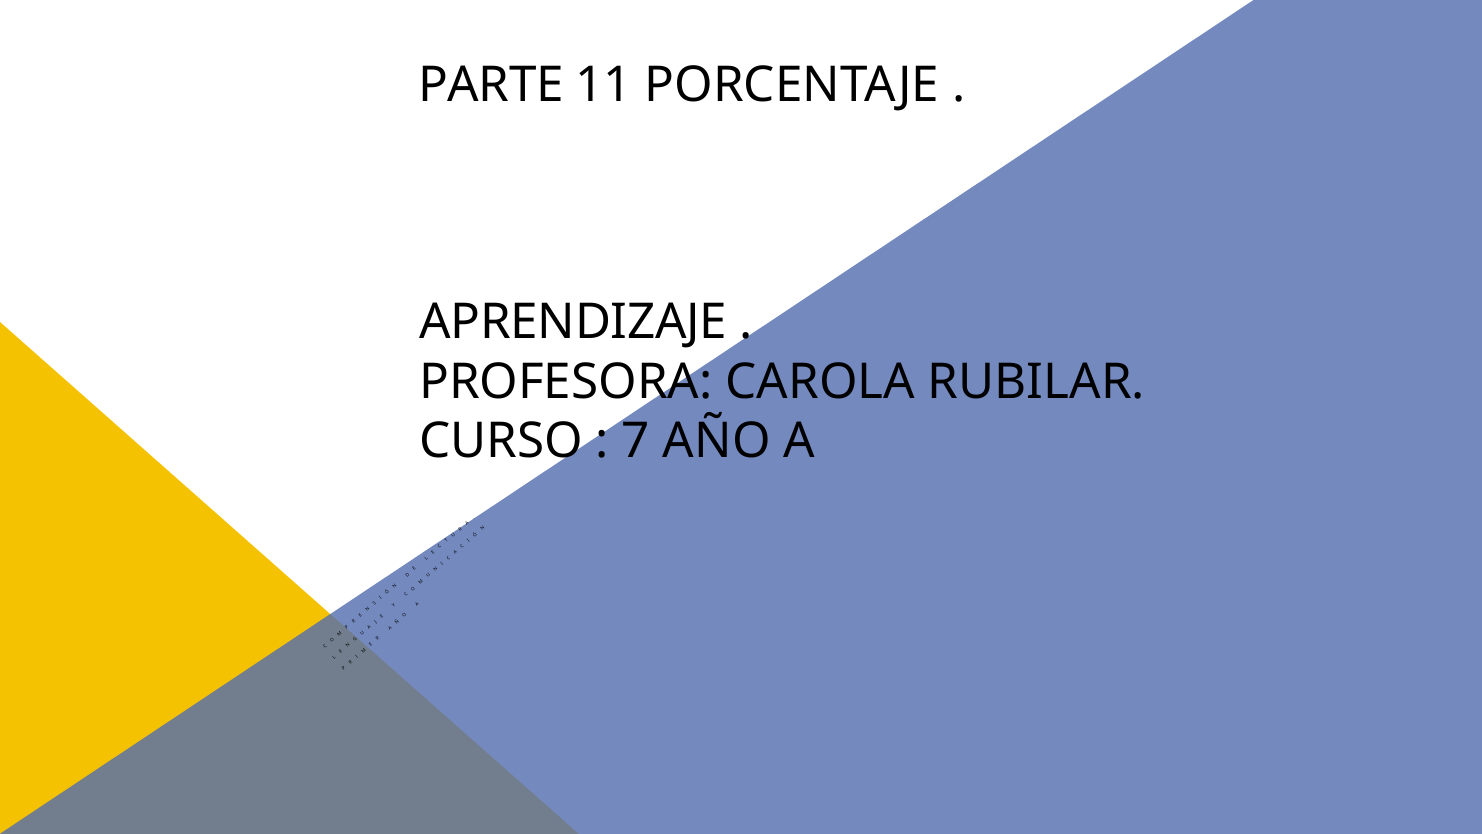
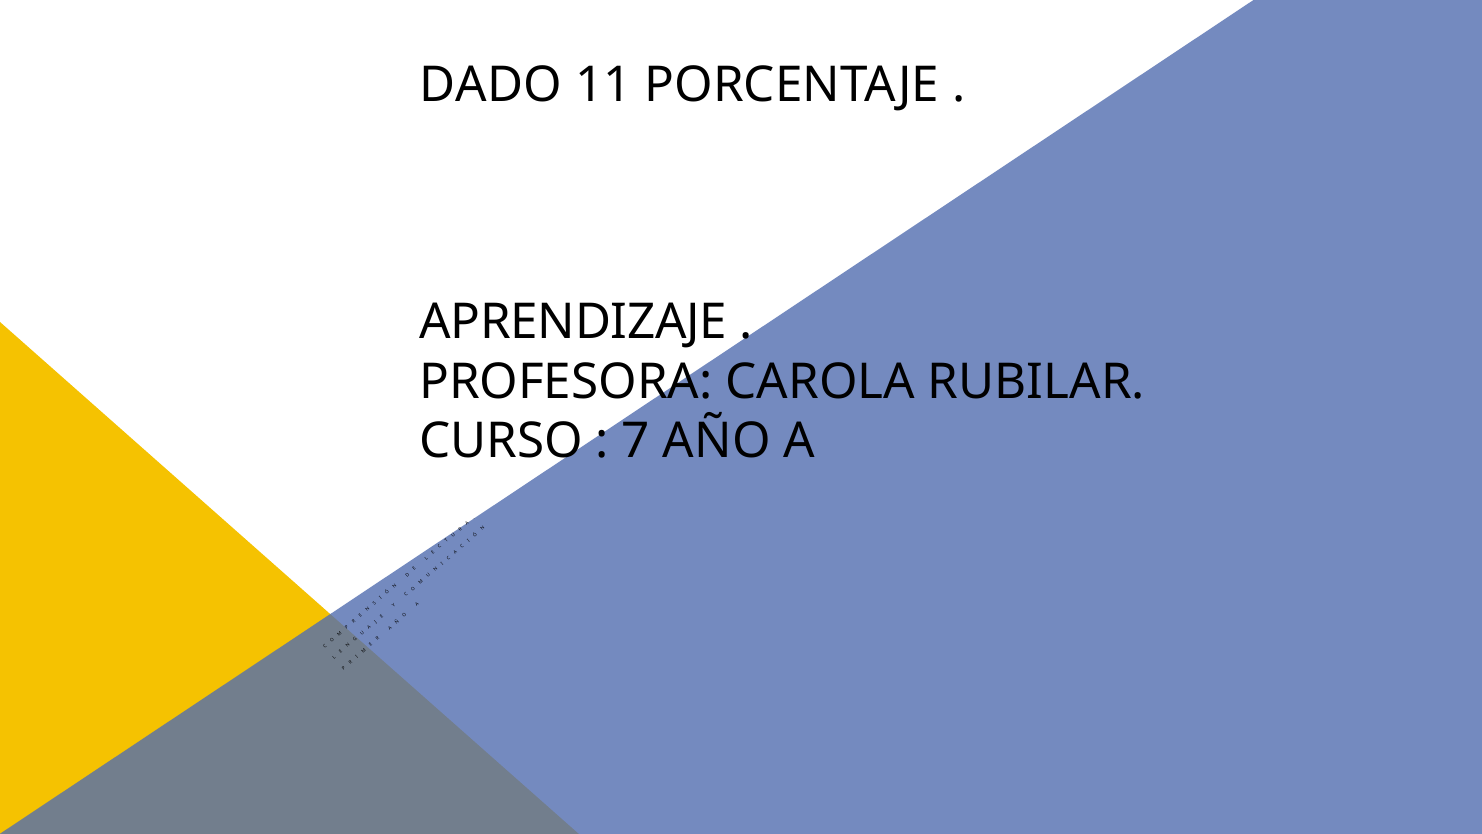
PARTE: PARTE -> DADO
